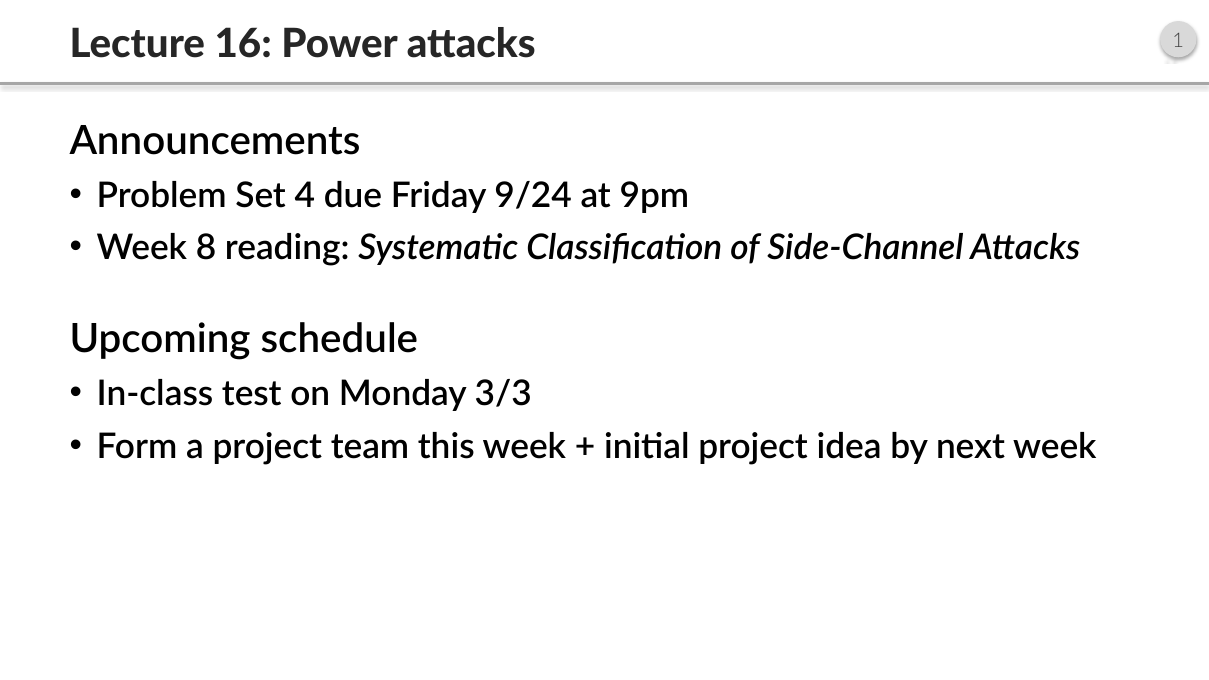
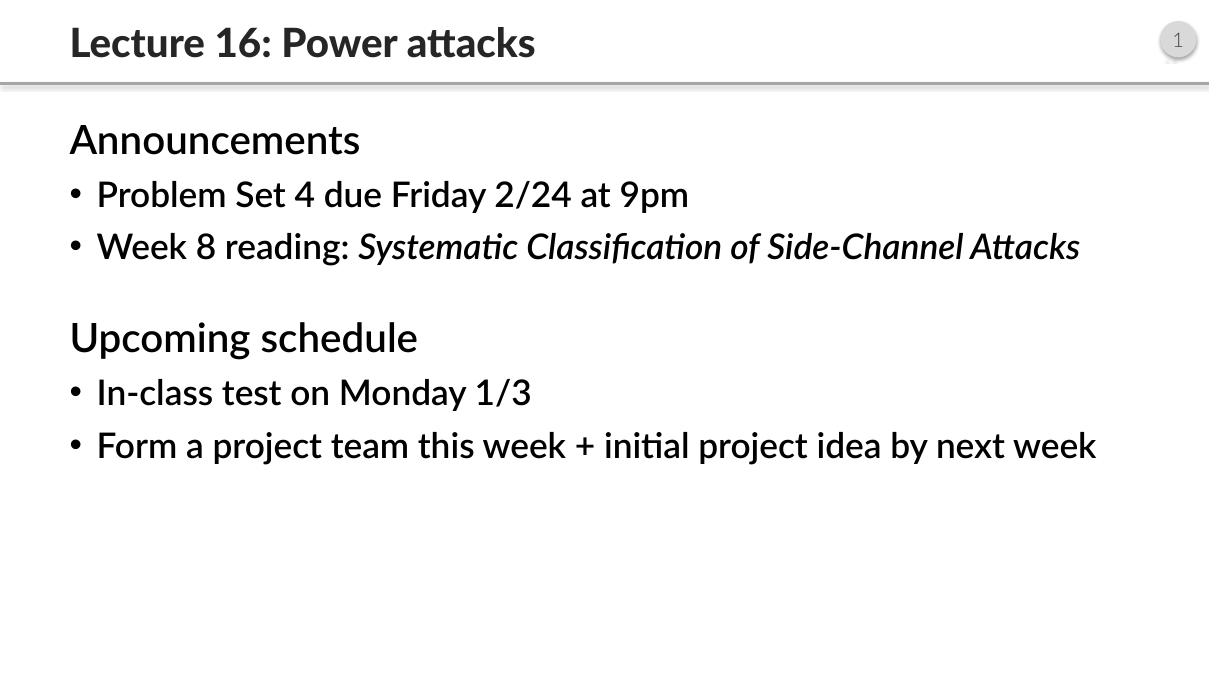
9/24: 9/24 -> 2/24
3/3: 3/3 -> 1/3
